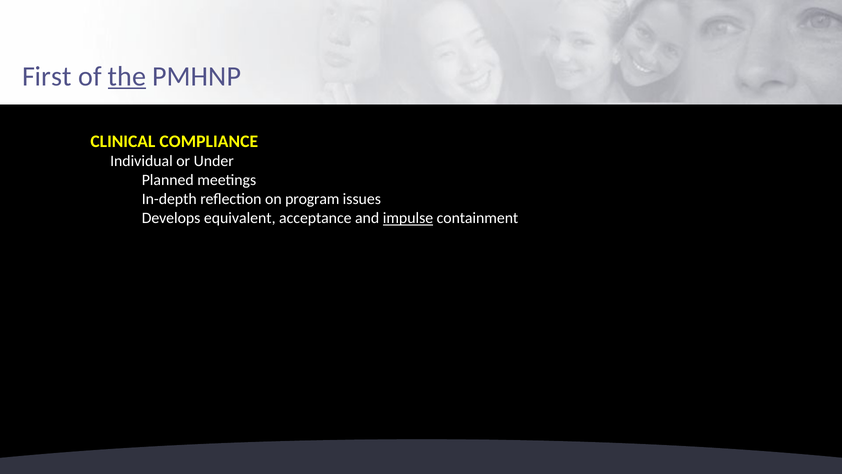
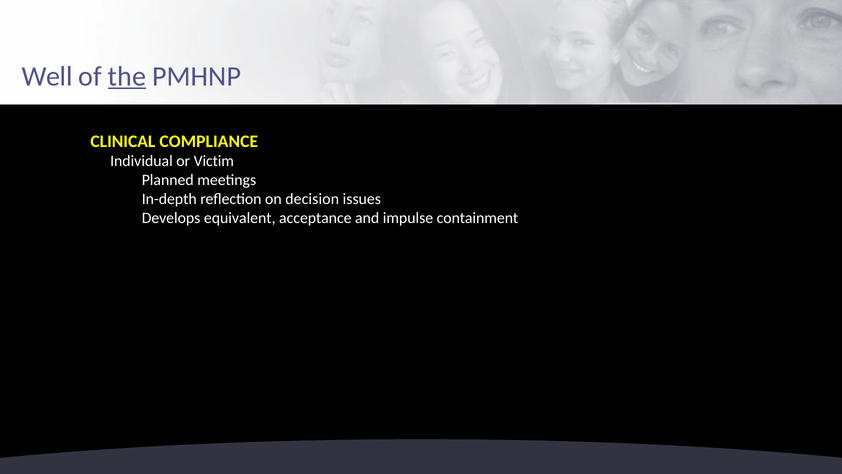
First: First -> Well
Under: Under -> Victim
program: program -> decision
impulse underline: present -> none
